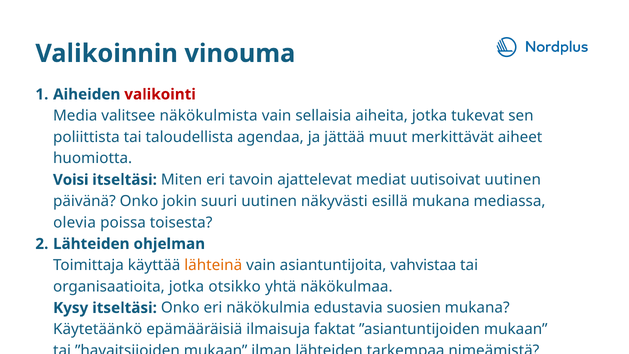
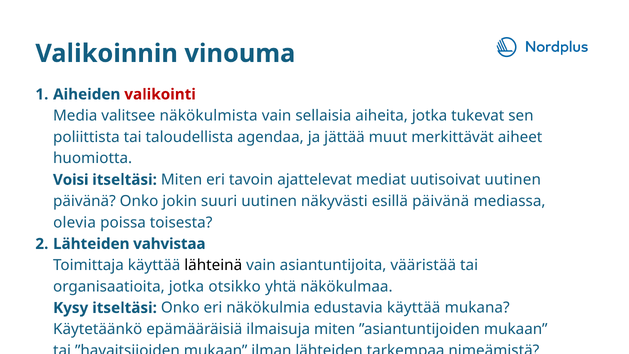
esillä mukana: mukana -> päivänä
ohjelman: ohjelman -> vahvistaa
lähteinä colour: orange -> black
vahvistaa: vahvistaa -> vääristää
edustavia suosien: suosien -> käyttää
ilmaisuja faktat: faktat -> miten
